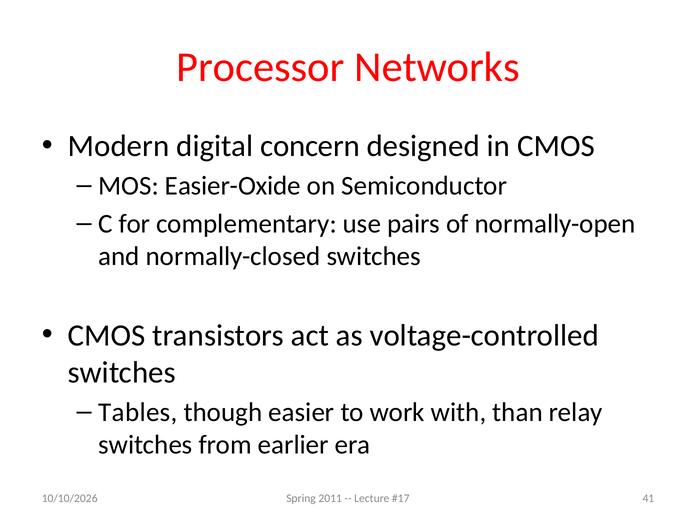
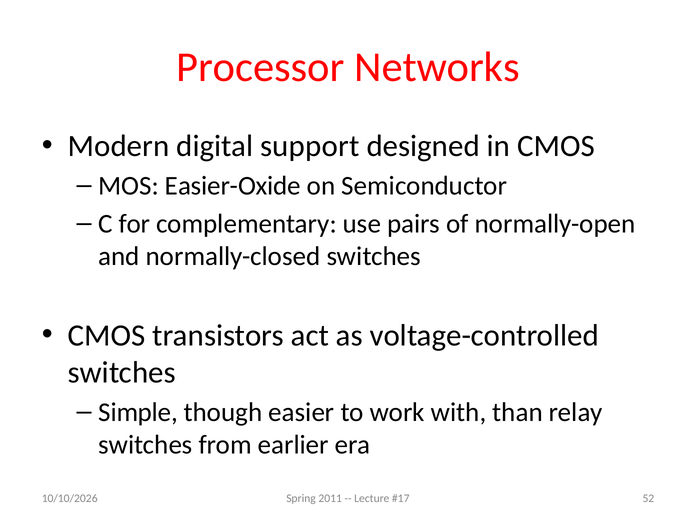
concern: concern -> support
Tables: Tables -> Simple
41: 41 -> 52
